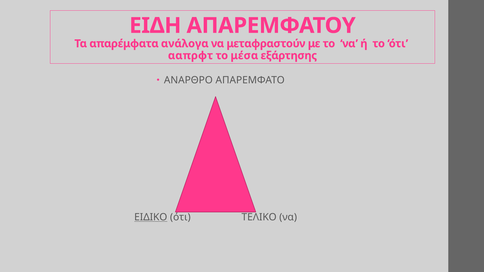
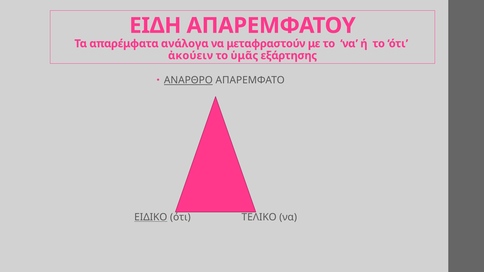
ααπρφτ: ααπρφτ -> ἀκούειν
μέσα: μέσα -> ὑμᾶς
ΑΝΑΡΘΡΟ underline: none -> present
